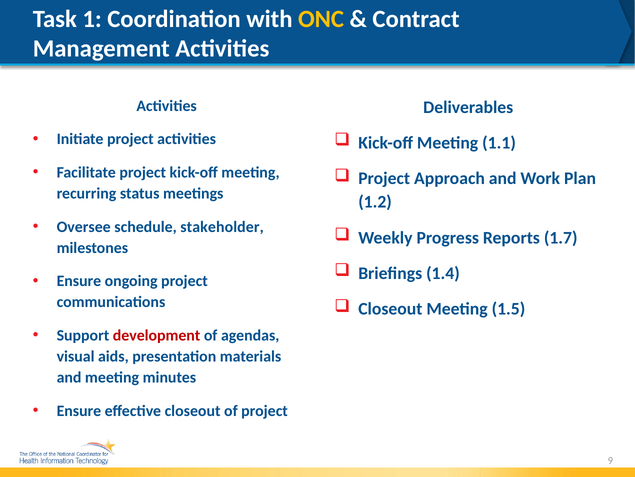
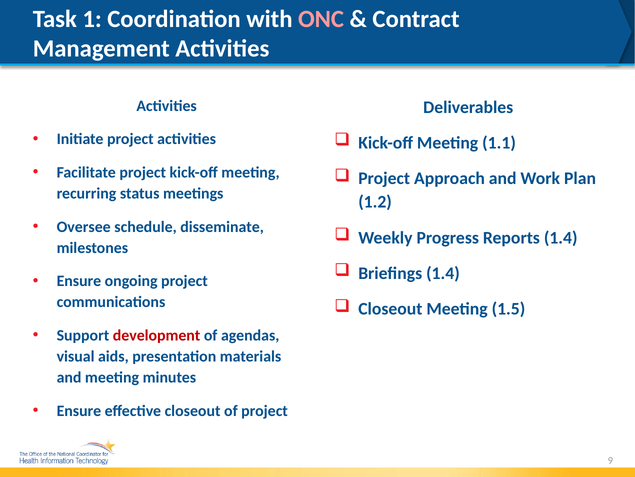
ONC colour: yellow -> pink
stakeholder: stakeholder -> disseminate
Reports 1.7: 1.7 -> 1.4
